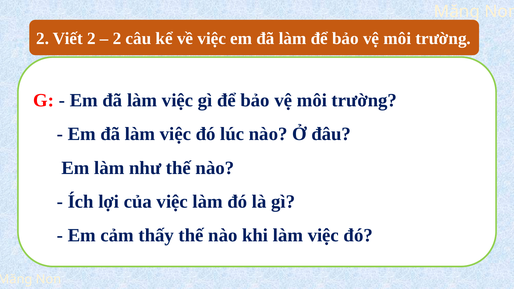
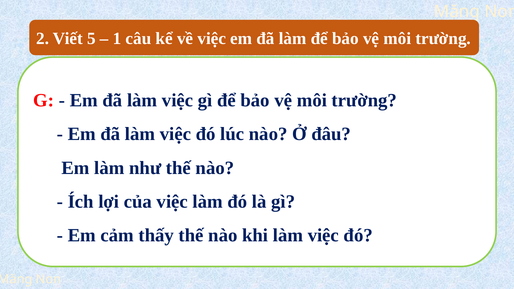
Viết 2: 2 -> 5
2 at (117, 39): 2 -> 1
